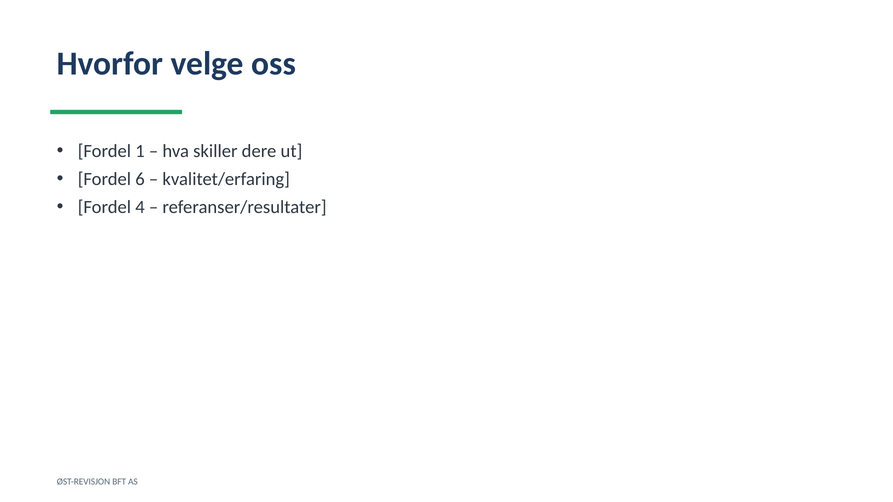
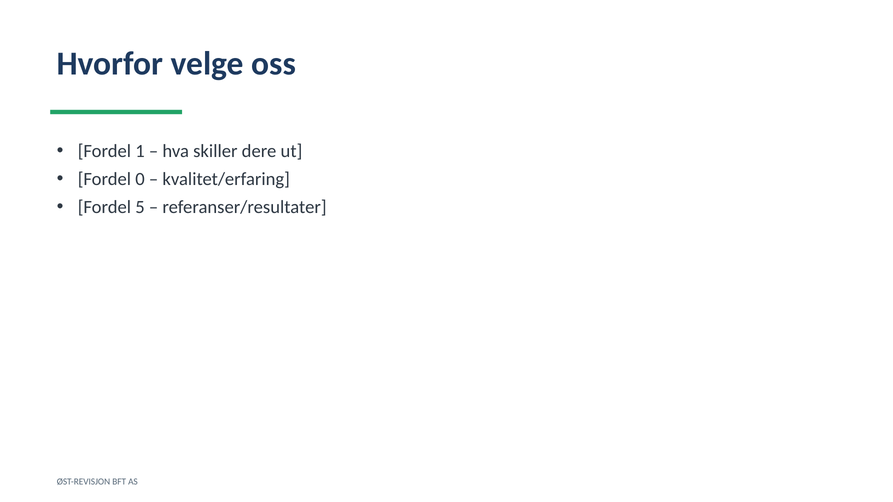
6: 6 -> 0
4: 4 -> 5
